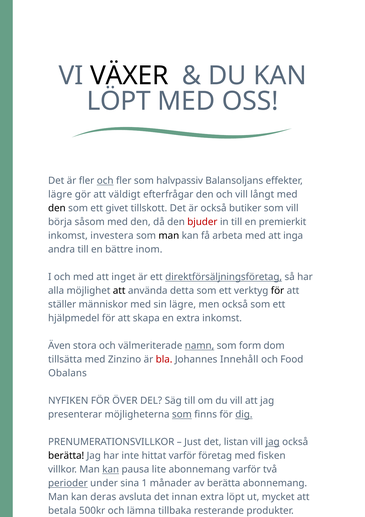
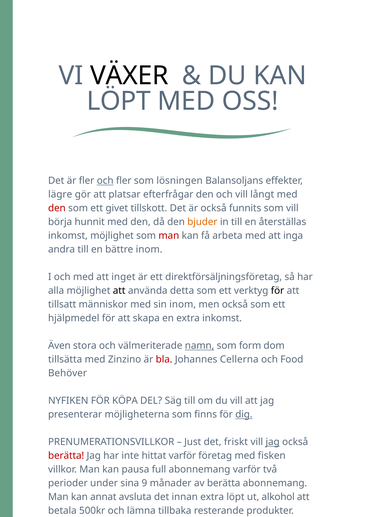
halvpassiv: halvpassiv -> lösningen
väldigt: väldigt -> platsar
den at (57, 208) colour: black -> red
butiker: butiker -> funnits
såsom: såsom -> hunnit
bjuder colour: red -> orange
premierkit: premierkit -> återställas
inkomst investera: investera -> möjlighet
man at (169, 236) colour: black -> red
direktförsäljningsföretag underline: present -> none
ställer: ställer -> tillsatt
sin lägre: lägre -> inom
Innehåll: Innehåll -> Cellerna
Obalans: Obalans -> Behöver
ÖVER: ÖVER -> KÖPA
som at (182, 414) underline: present -> none
listan: listan -> friskt
berätta at (66, 455) colour: black -> red
kan at (111, 469) underline: present -> none
lite: lite -> full
perioder underline: present -> none
1: 1 -> 9
deras: deras -> annat
mycket: mycket -> alkohol
